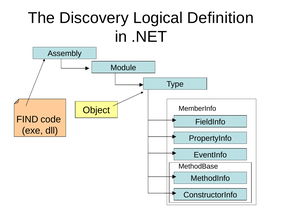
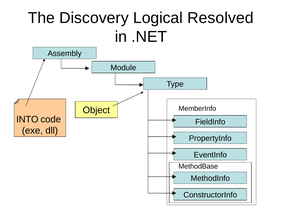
Definition: Definition -> Resolved
FIND: FIND -> INTO
